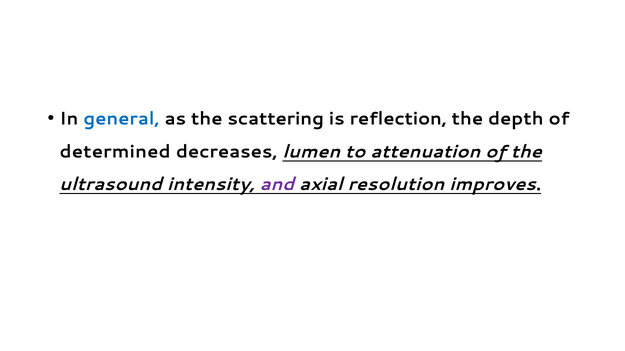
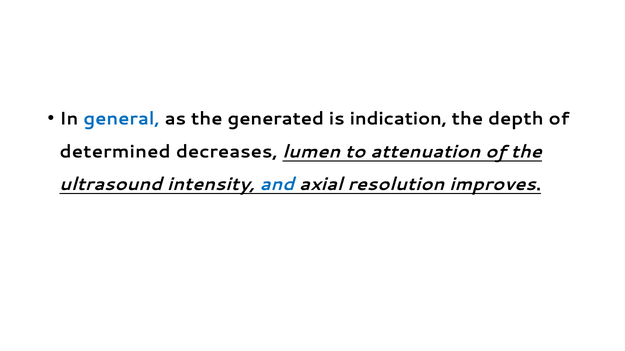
scattering: scattering -> generated
reflection: reflection -> indication
and colour: purple -> blue
